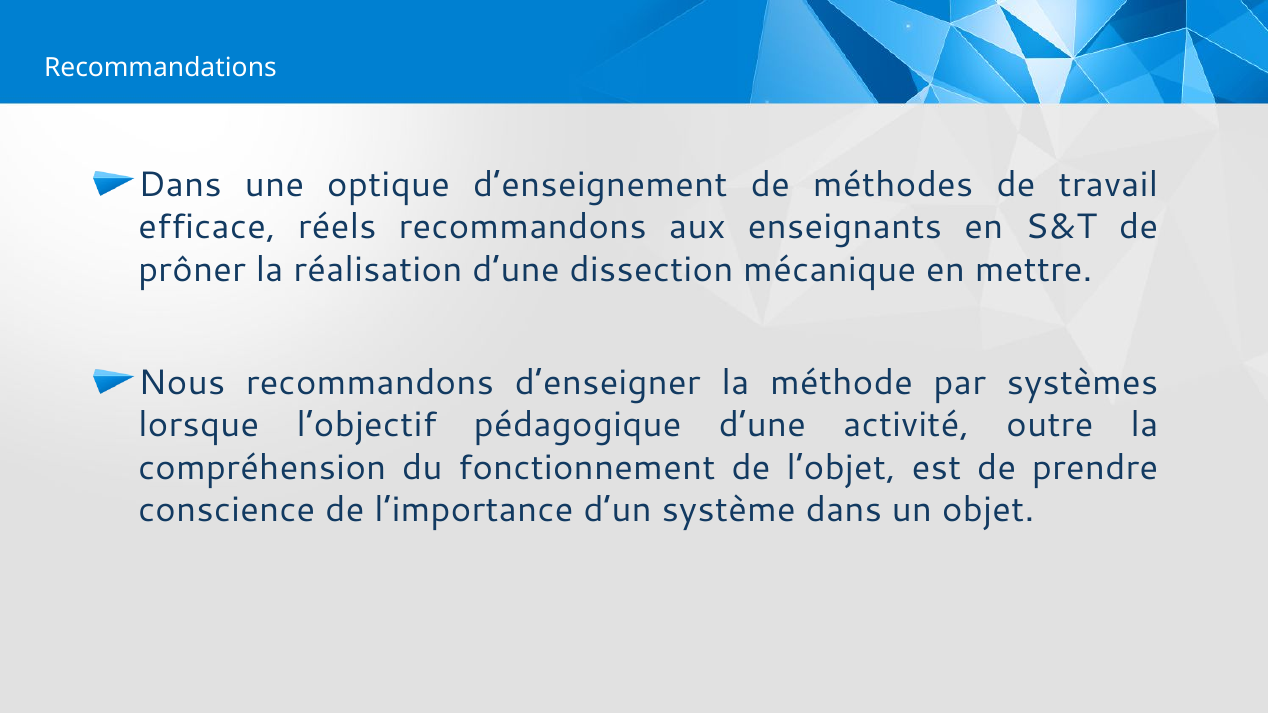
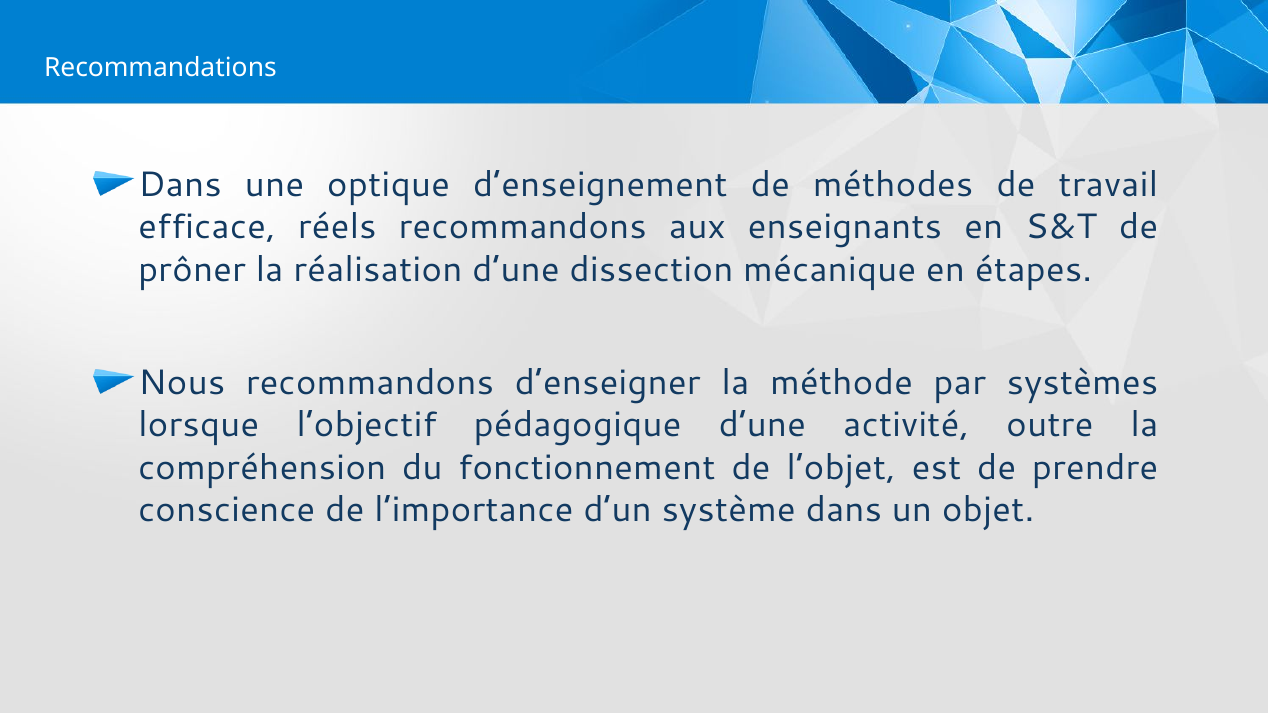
mettre: mettre -> étapes
